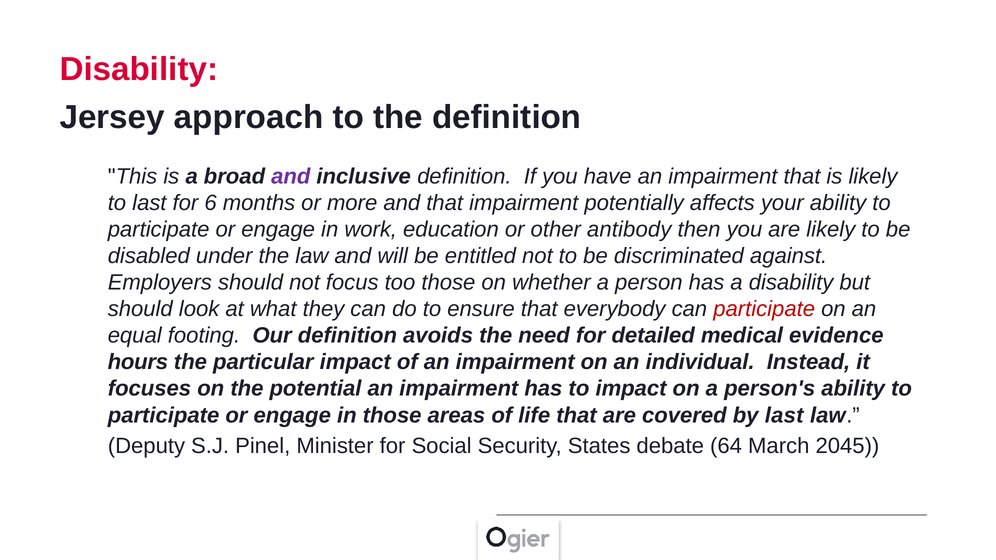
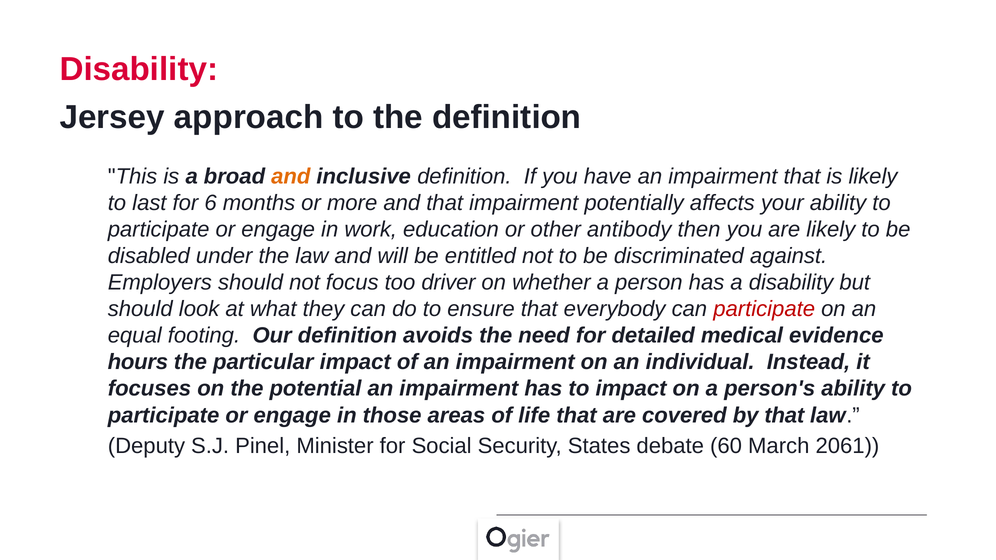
and at (291, 176) colour: purple -> orange
too those: those -> driver
by last: last -> that
64: 64 -> 60
2045: 2045 -> 2061
